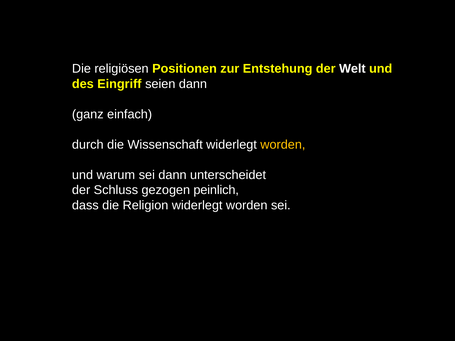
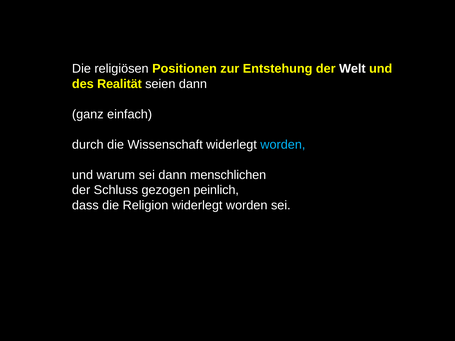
Eingriff: Eingriff -> Realität
worden at (283, 145) colour: yellow -> light blue
unterscheidet: unterscheidet -> menschlichen
